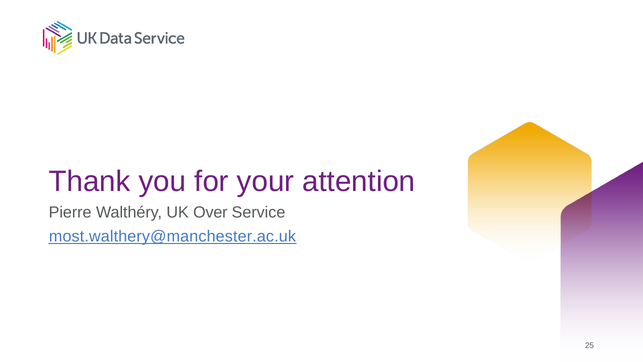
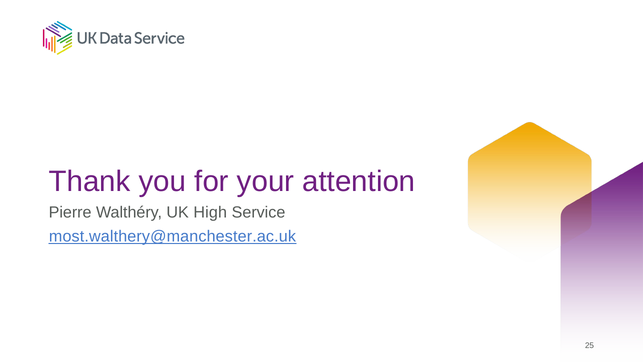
Over: Over -> High
